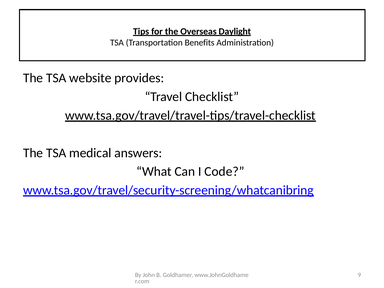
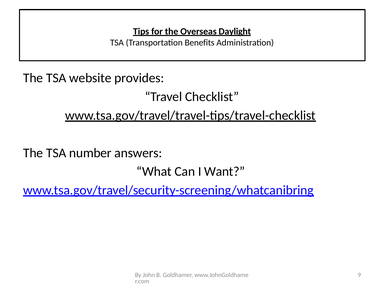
medical: medical -> number
Code: Code -> Want
